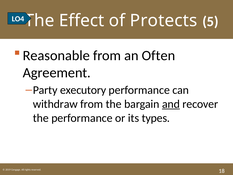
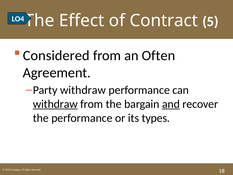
Protects: Protects -> Contract
Reasonable: Reasonable -> Considered
Party executory: executory -> withdraw
withdraw at (55, 104) underline: none -> present
